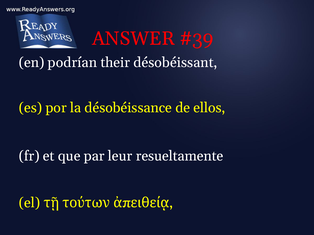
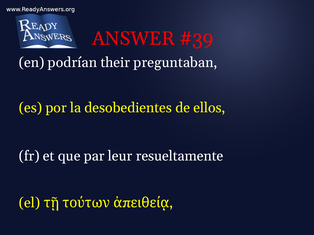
désobéissant: désobéissant -> preguntaban
désobéissance: désobéissance -> desobedientes
